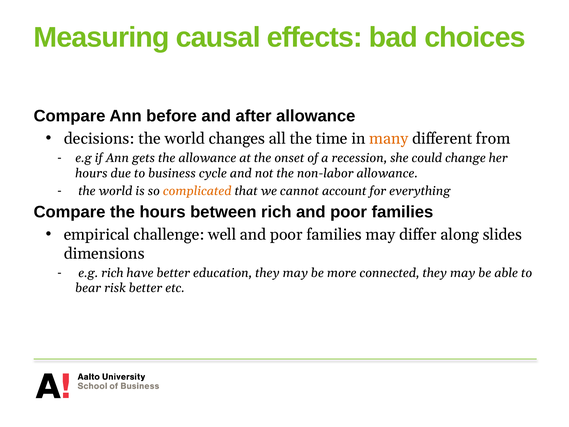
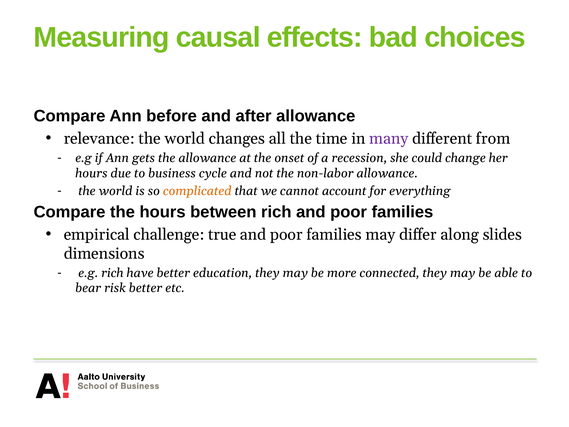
decisions: decisions -> relevance
many colour: orange -> purple
well: well -> true
